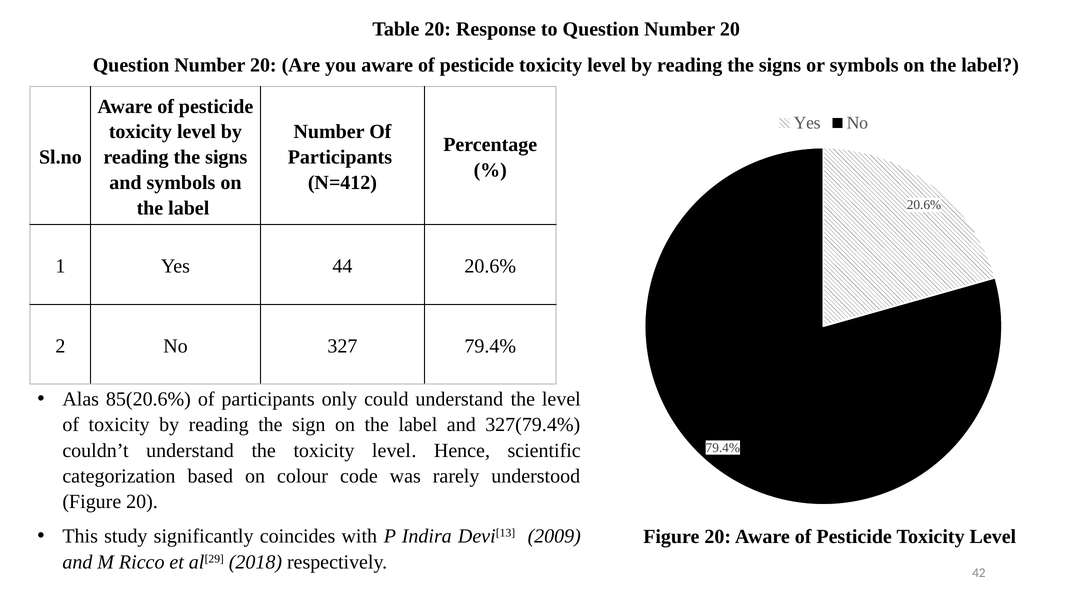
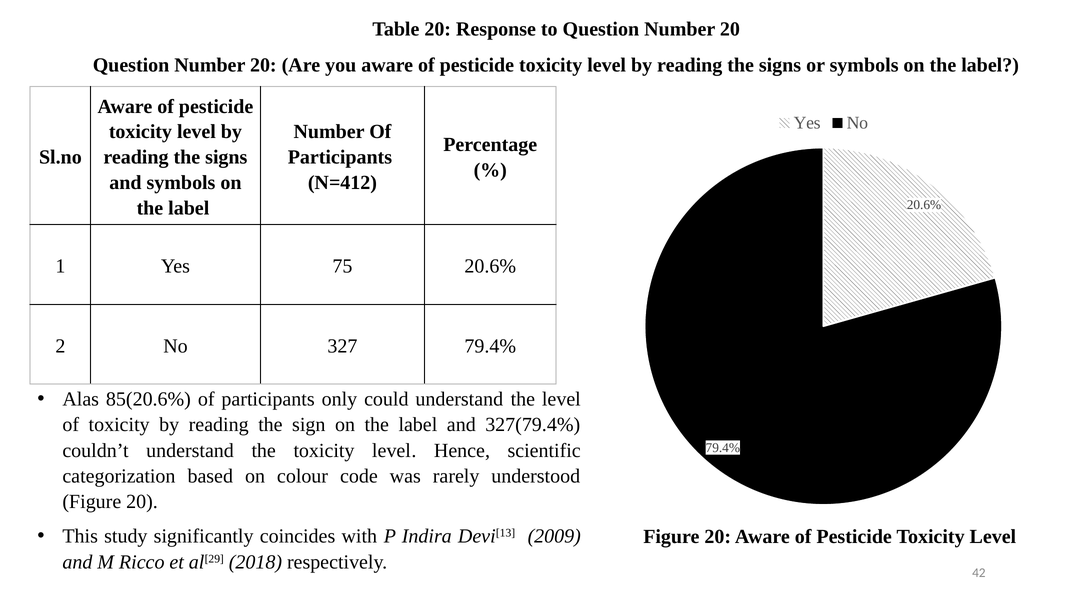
44: 44 -> 75
